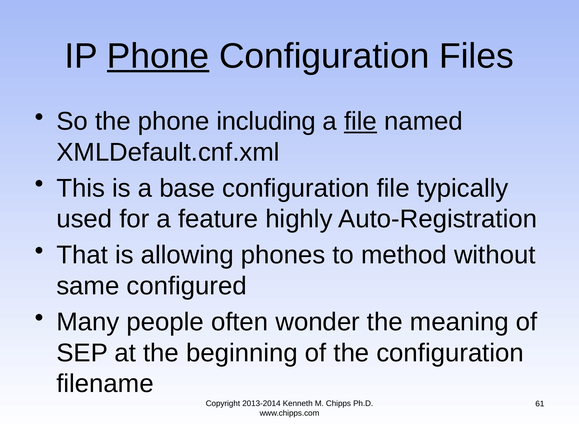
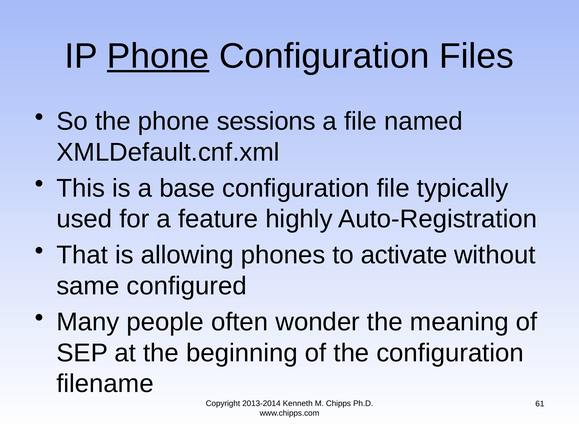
including: including -> sessions
file at (360, 121) underline: present -> none
method: method -> activate
